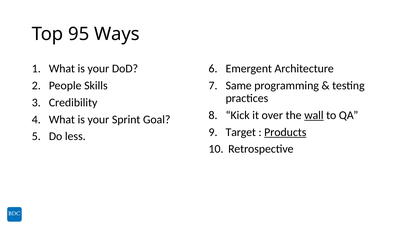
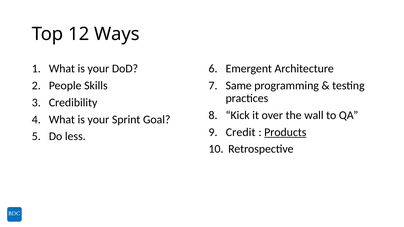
95: 95 -> 12
wall underline: present -> none
Target: Target -> Credit
